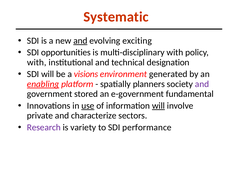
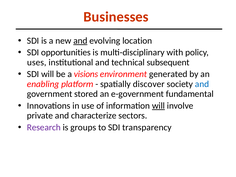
Systematic: Systematic -> Businesses
exciting: exciting -> location
with at (37, 62): with -> uses
designation: designation -> subsequent
enabling underline: present -> none
planners: planners -> discover
and at (202, 84) colour: purple -> blue
use underline: present -> none
variety: variety -> groups
performance: performance -> transparency
